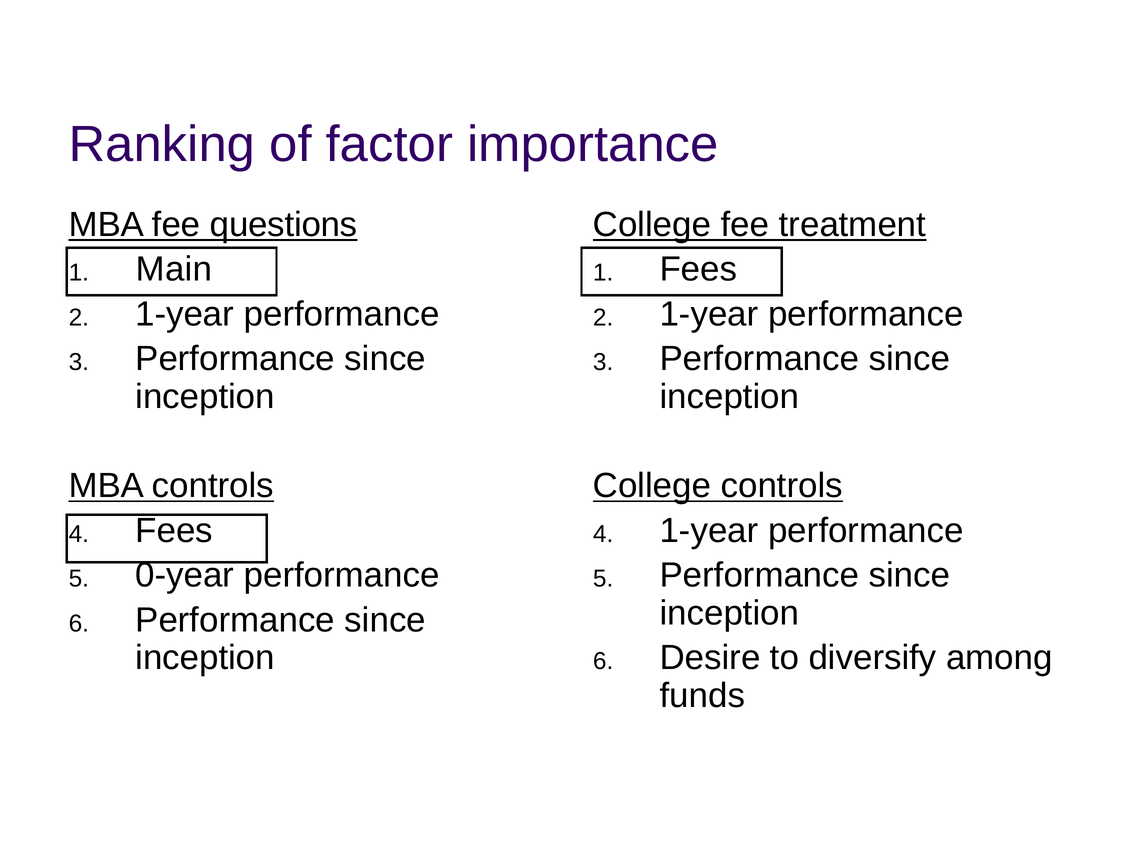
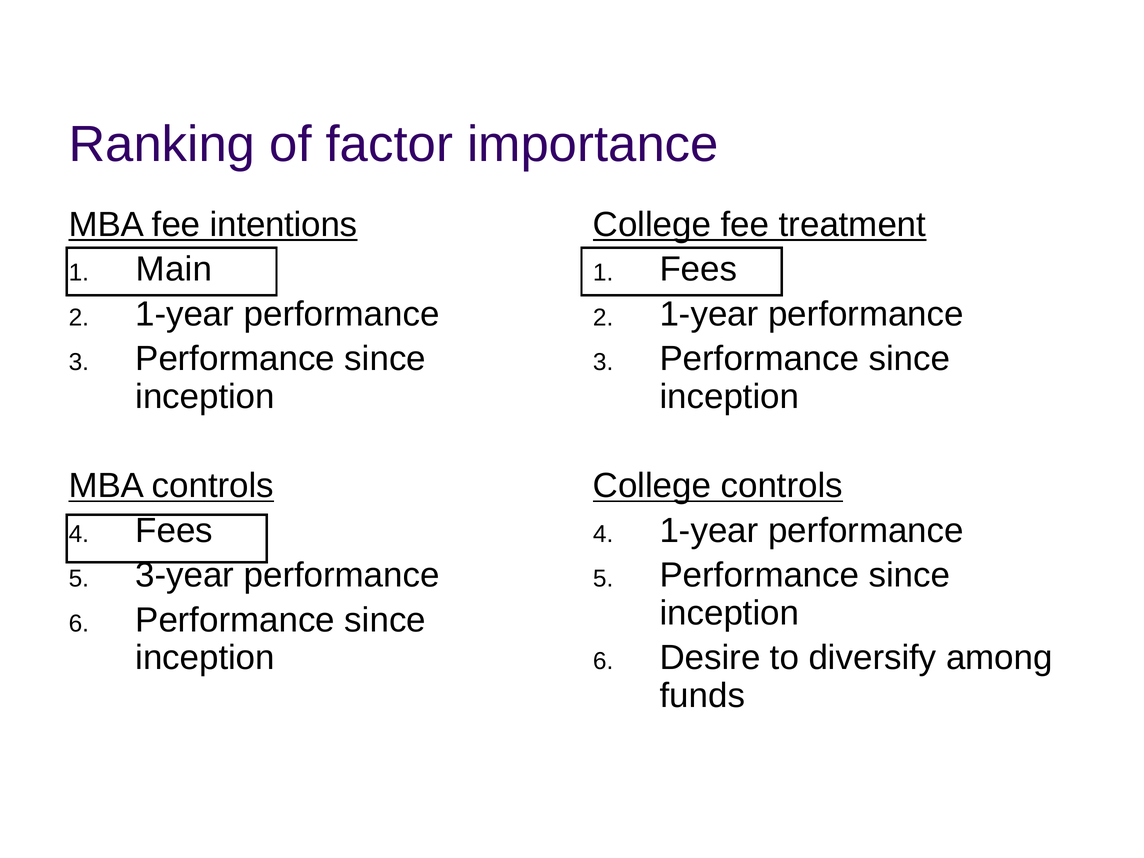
questions: questions -> intentions
0-year: 0-year -> 3-year
